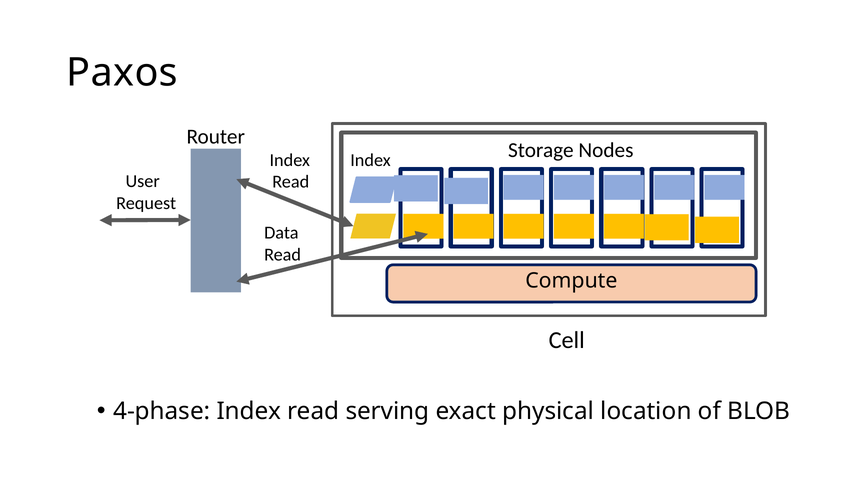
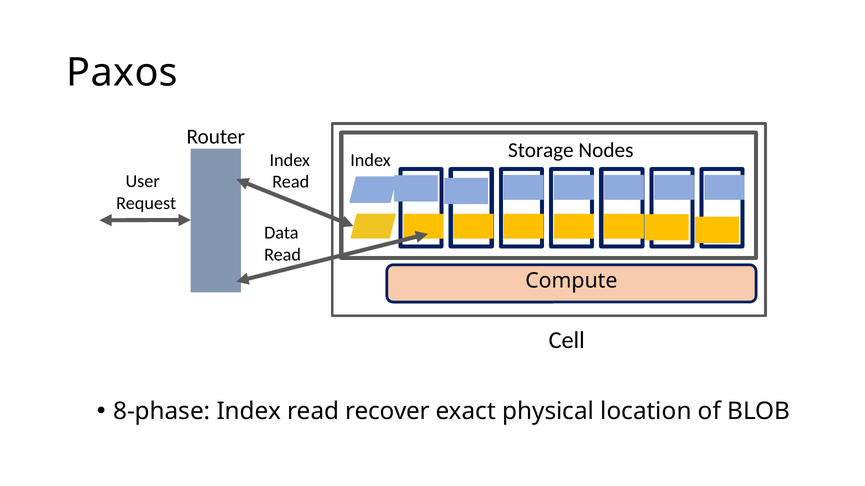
4-phase: 4-phase -> 8-phase
serving: serving -> recover
